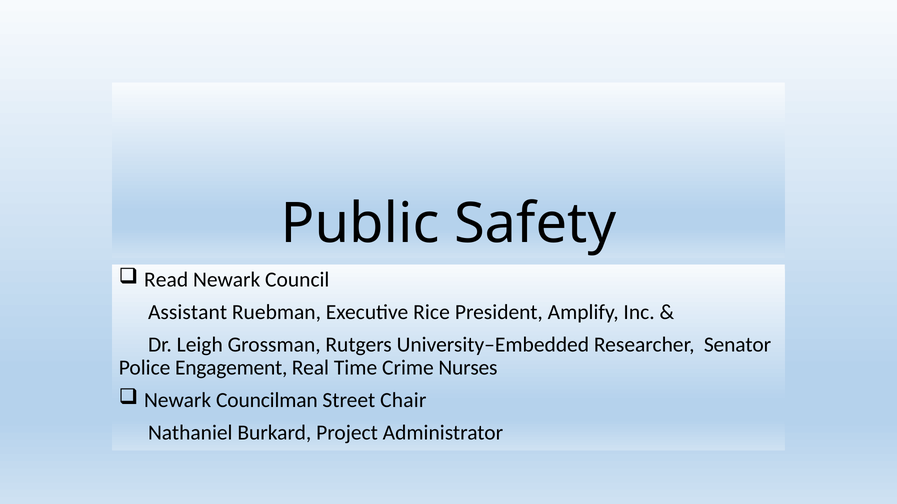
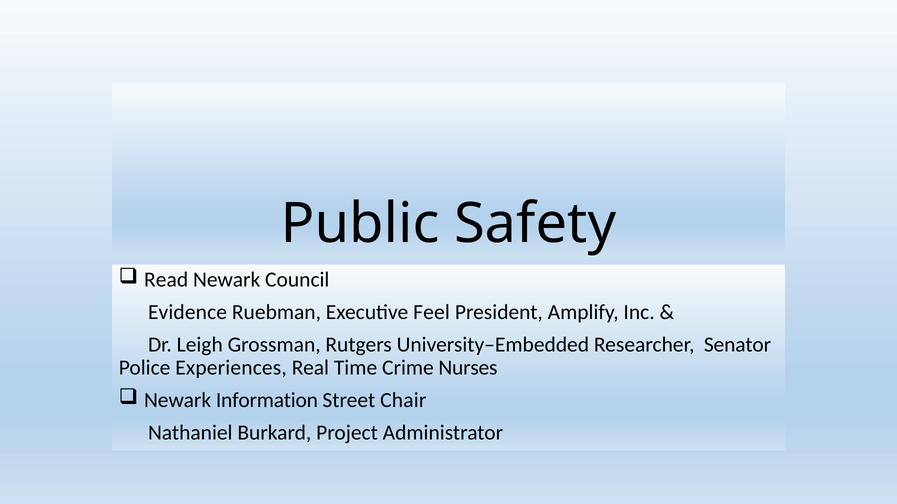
Assistant: Assistant -> Evidence
Rice: Rice -> Feel
Engagement: Engagement -> Experiences
Councilman: Councilman -> Information
